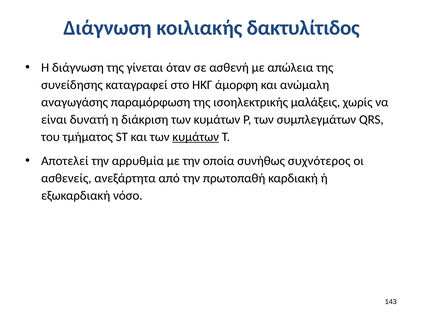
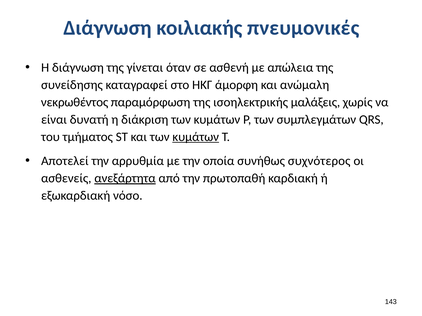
δακτυλίτιδος: δακτυλίτιδος -> πνευμονικές
αναγωγάσης: αναγωγάσης -> νεκρωθέντος
ανεξάρτητα underline: none -> present
